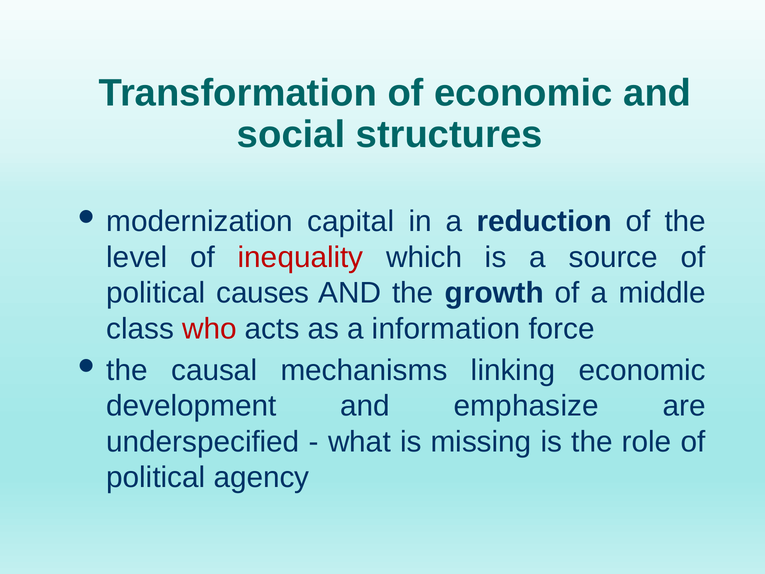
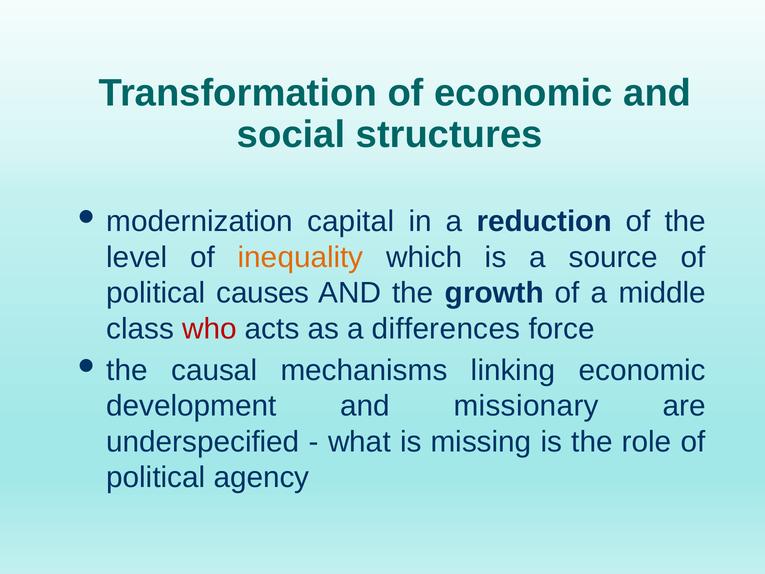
inequality colour: red -> orange
information: information -> differences
emphasize: emphasize -> missionary
